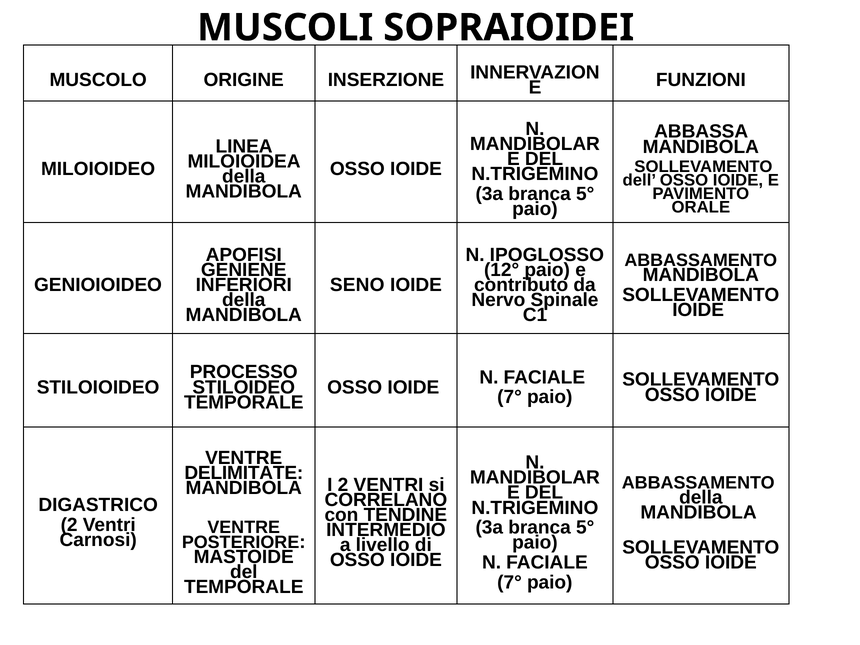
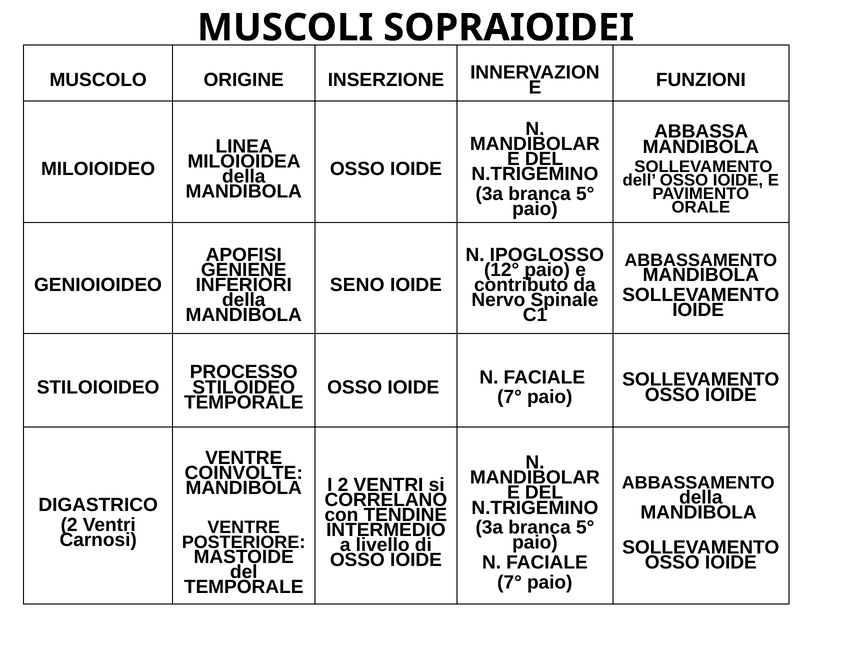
DELIMITATE: DELIMITATE -> COINVOLTE
